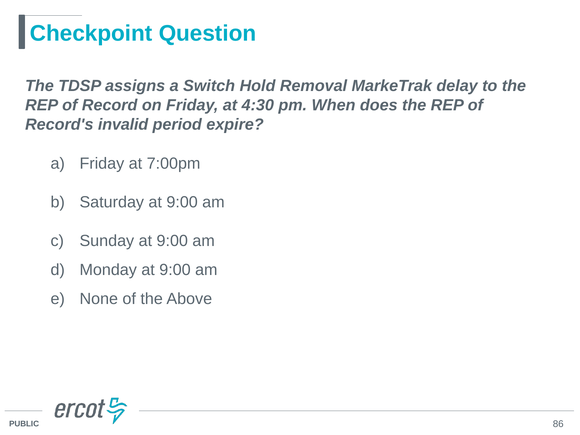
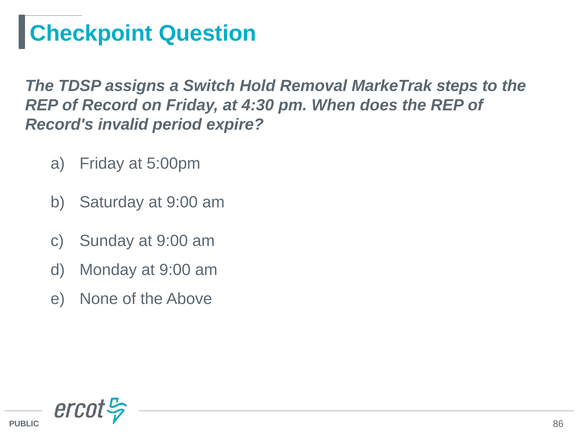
delay: delay -> steps
7:00pm: 7:00pm -> 5:00pm
